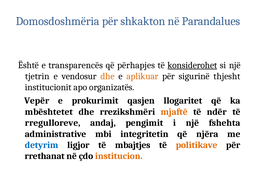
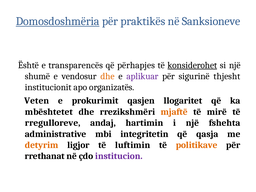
Domosdoshmëria underline: none -> present
shkakton: shkakton -> praktikës
Parandalues: Parandalues -> Sanksioneve
tjetrin: tjetrin -> shumë
aplikuar colour: orange -> purple
Vepër: Vepër -> Veten
ndër: ndër -> mirë
pengimit: pengimit -> hartimin
njëra: njëra -> qasja
detyrim colour: blue -> orange
mbajtjes: mbajtjes -> luftimin
institucion colour: orange -> purple
